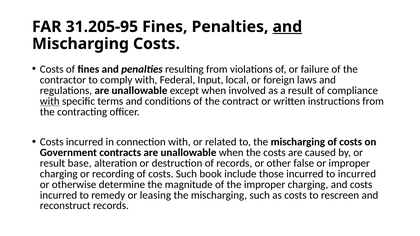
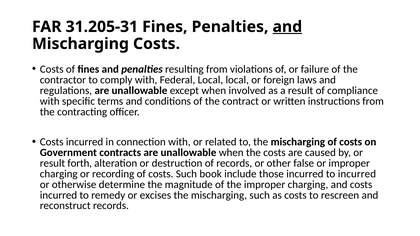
31.205-95: 31.205-95 -> 31.205-31
Federal Input: Input -> Local
with at (50, 101) underline: present -> none
base: base -> forth
leasing: leasing -> excises
